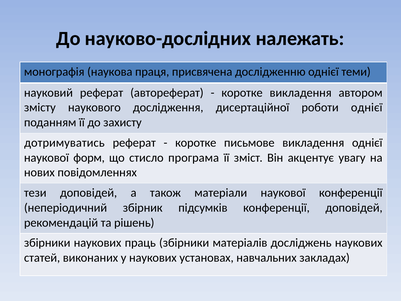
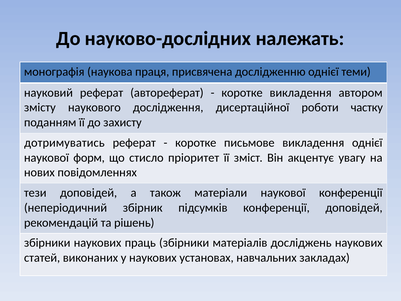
роботи однієї: однієї -> частку
програма: програма -> пріоритет
